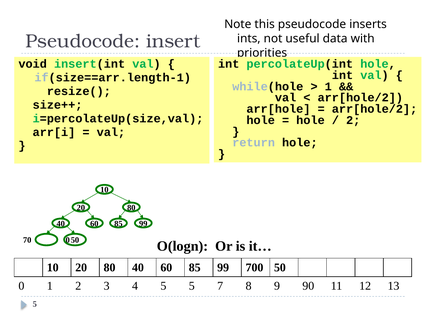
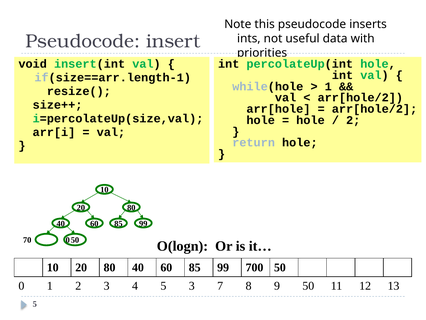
5 5: 5 -> 3
9 90: 90 -> 50
